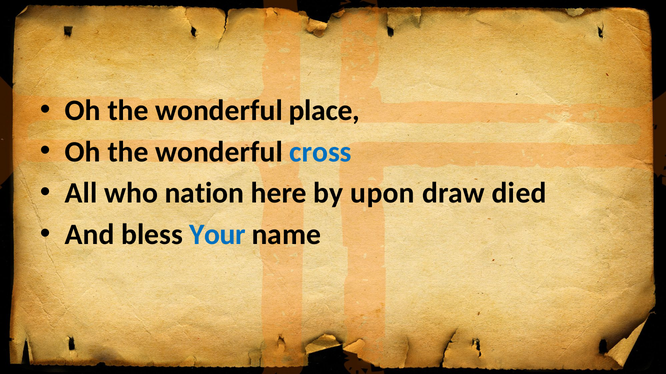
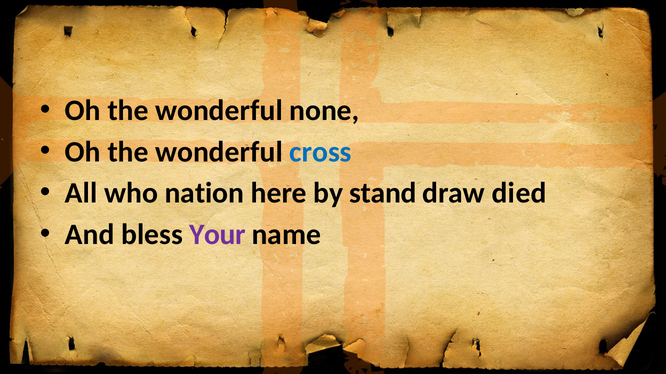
place: place -> none
upon: upon -> stand
Your colour: blue -> purple
